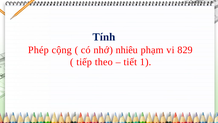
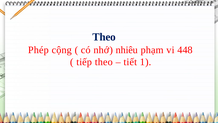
Tính at (104, 37): Tính -> Theo
829: 829 -> 448
